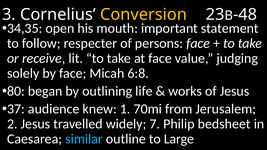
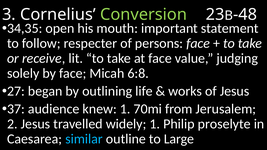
Conversion colour: yellow -> light green
80: 80 -> 27
widely 7: 7 -> 1
bedsheet: bedsheet -> proselyte
